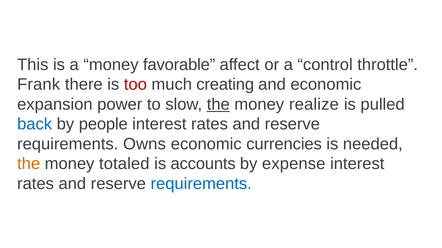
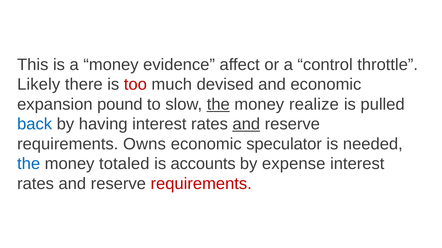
favorable: favorable -> evidence
Frank: Frank -> Likely
creating: creating -> devised
power: power -> pound
people: people -> having
and at (246, 124) underline: none -> present
currencies: currencies -> speculator
the at (29, 164) colour: orange -> blue
requirements at (201, 184) colour: blue -> red
